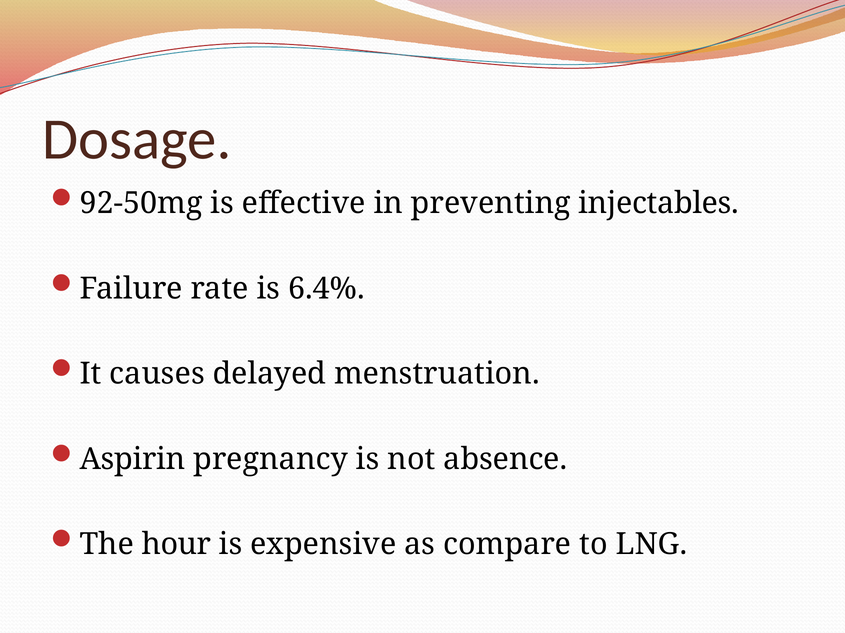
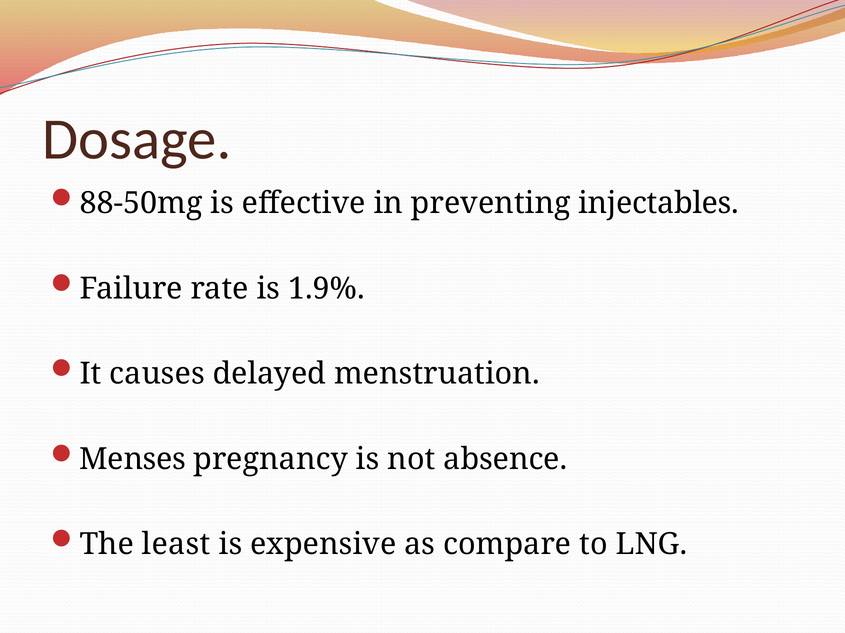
92-50mg: 92-50mg -> 88-50mg
6.4%: 6.4% -> 1.9%
Aspirin: Aspirin -> Menses
hour: hour -> least
